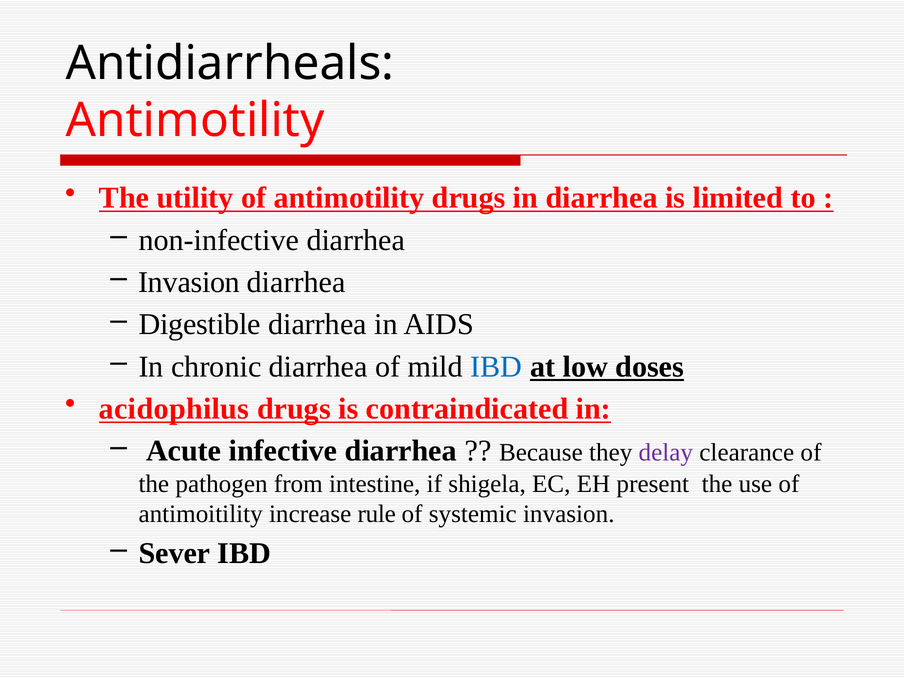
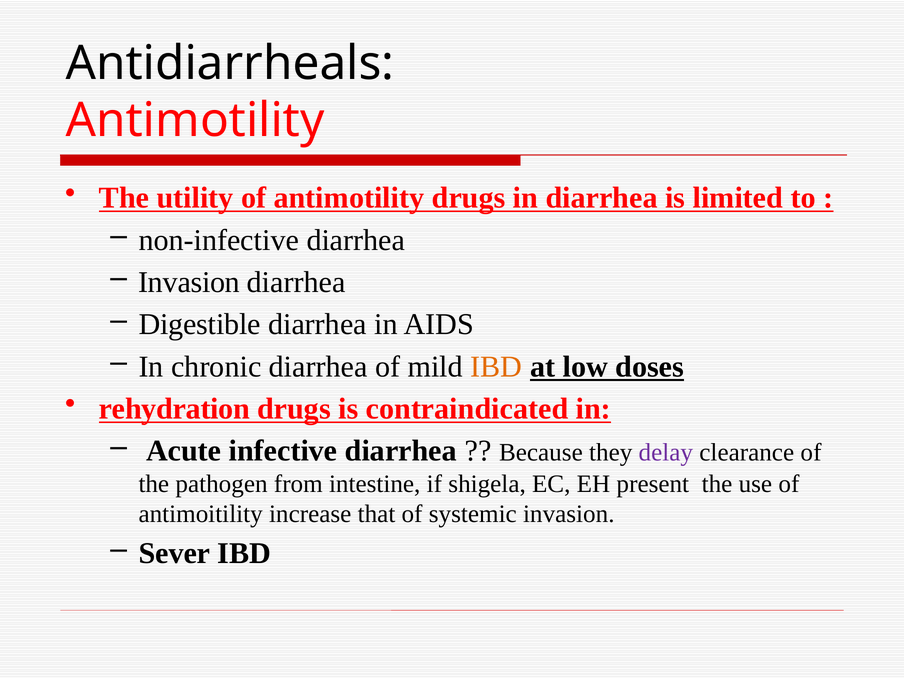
IBD at (496, 367) colour: blue -> orange
acidophilus: acidophilus -> rehydration
rule: rule -> that
